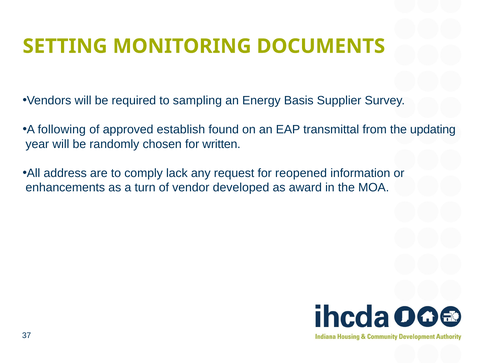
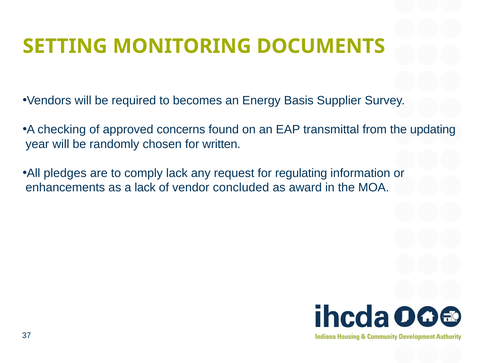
sampling: sampling -> becomes
following: following -> checking
establish: establish -> concerns
address: address -> pledges
reopened: reopened -> regulating
a turn: turn -> lack
developed: developed -> concluded
